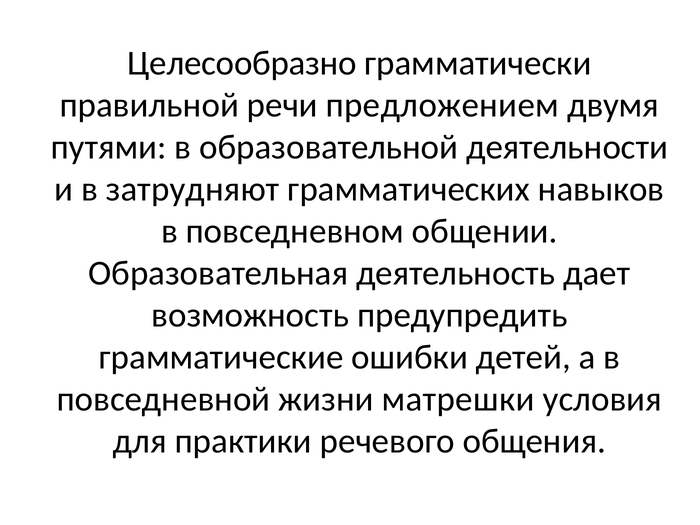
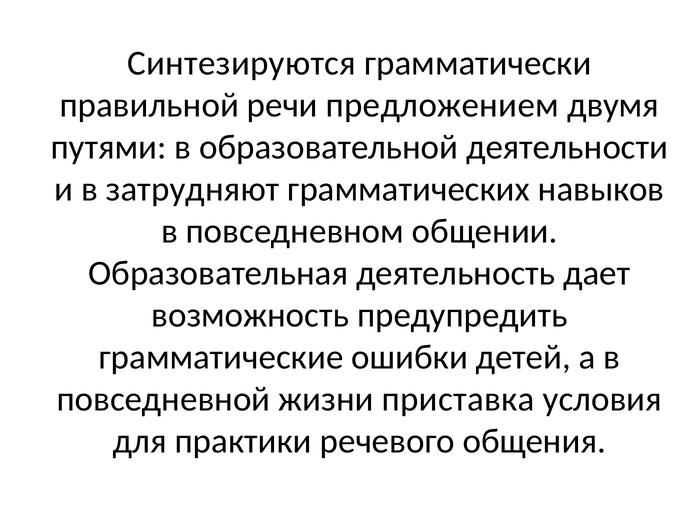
Целесообразно: Целесообразно -> Синтезируются
матрешки: матрешки -> приставка
